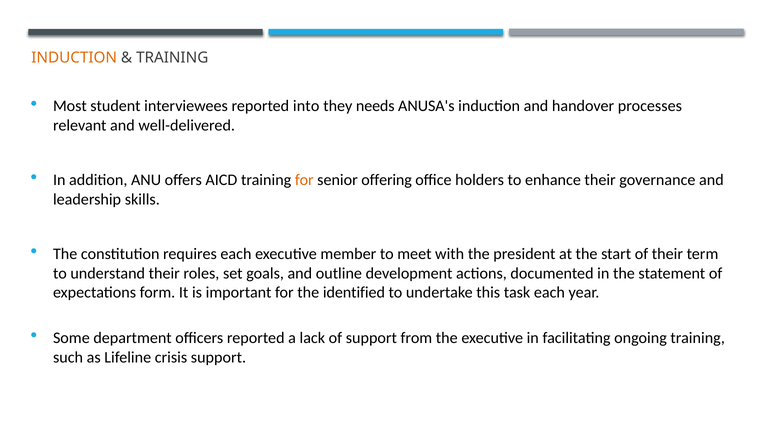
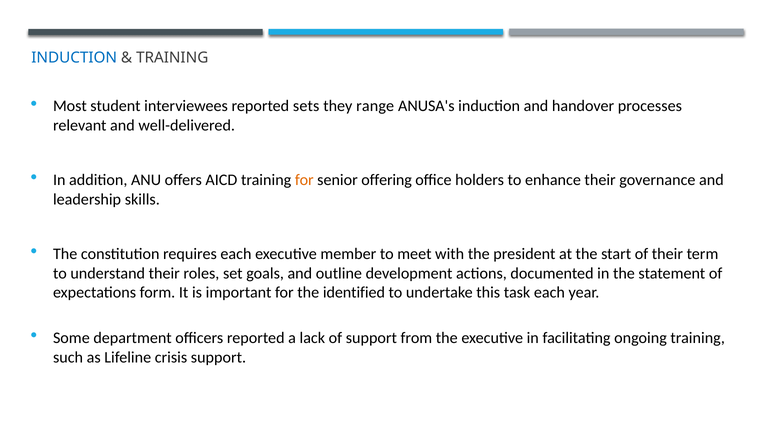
INDUCTION at (74, 58) colour: orange -> blue
into: into -> sets
needs: needs -> range
